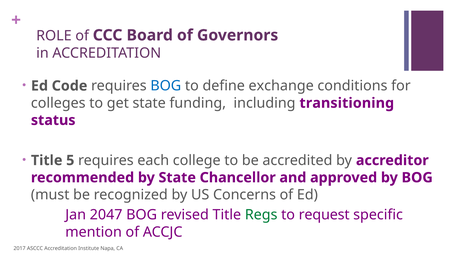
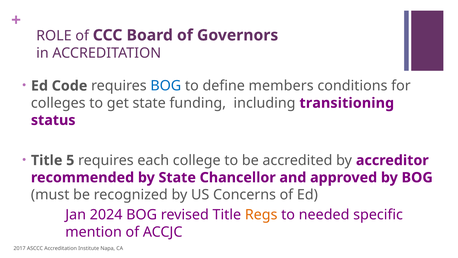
exchange: exchange -> members
2047: 2047 -> 2024
Regs colour: green -> orange
request: request -> needed
